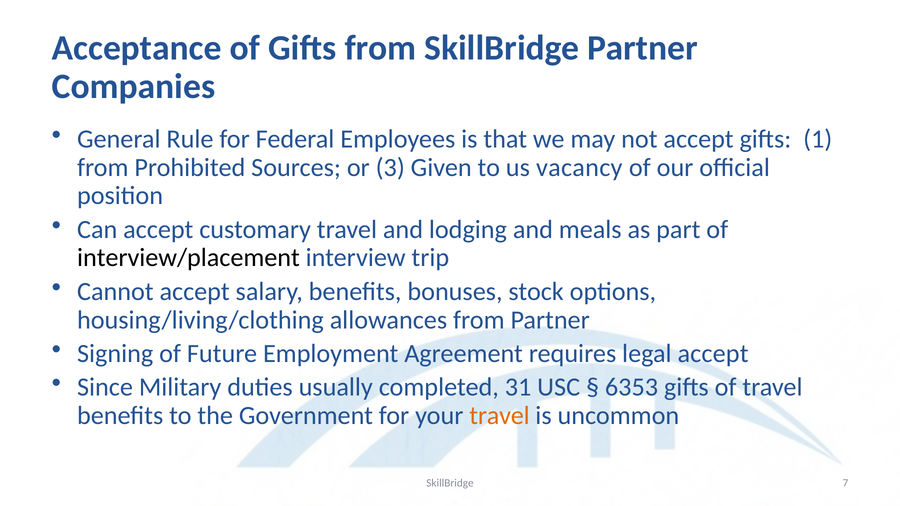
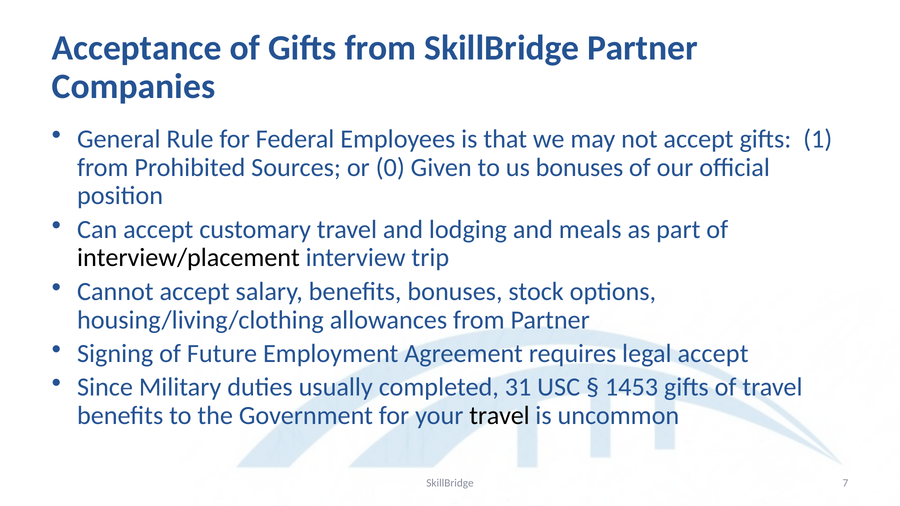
3: 3 -> 0
us vacancy: vacancy -> bonuses
6353: 6353 -> 1453
travel at (499, 416) colour: orange -> black
